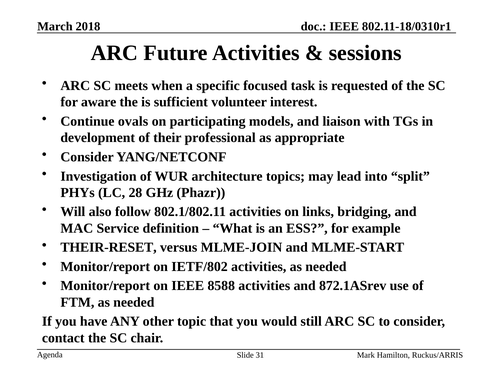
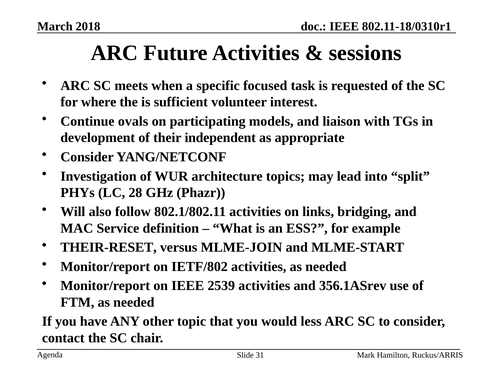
aware: aware -> where
professional: professional -> independent
8588: 8588 -> 2539
872.1ASrev: 872.1ASrev -> 356.1ASrev
still: still -> less
